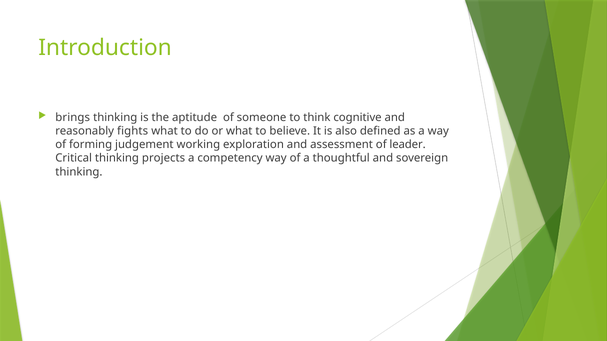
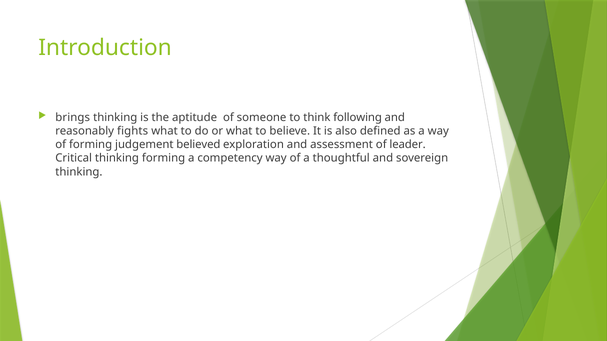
cognitive: cognitive -> following
working: working -> believed
thinking projects: projects -> forming
